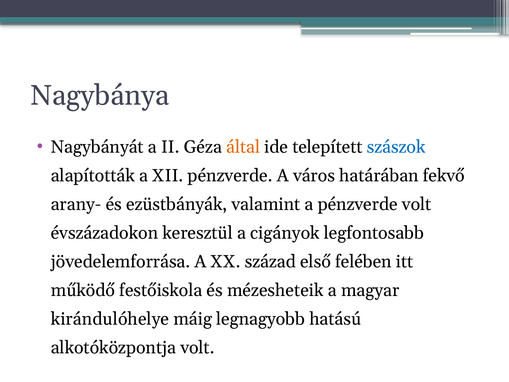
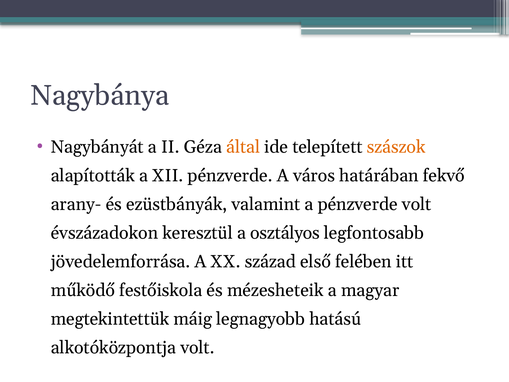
szászok colour: blue -> orange
cigányok: cigányok -> osztályos
kirándulóhelye: kirándulóhelye -> megtekintettük
